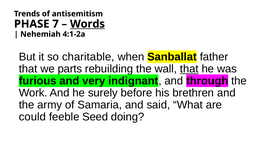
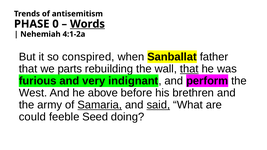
7: 7 -> 0
charitable: charitable -> conspired
through: through -> perform
Work: Work -> West
surely: surely -> above
Samaria underline: none -> present
said underline: none -> present
